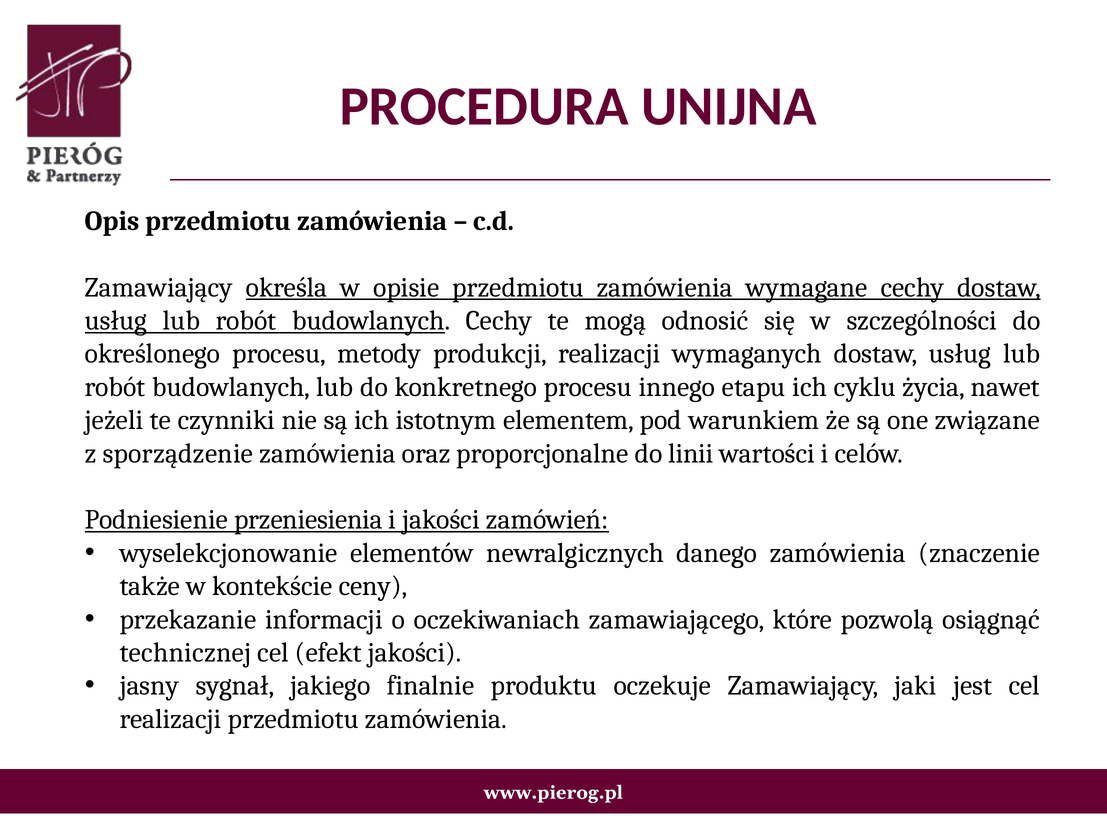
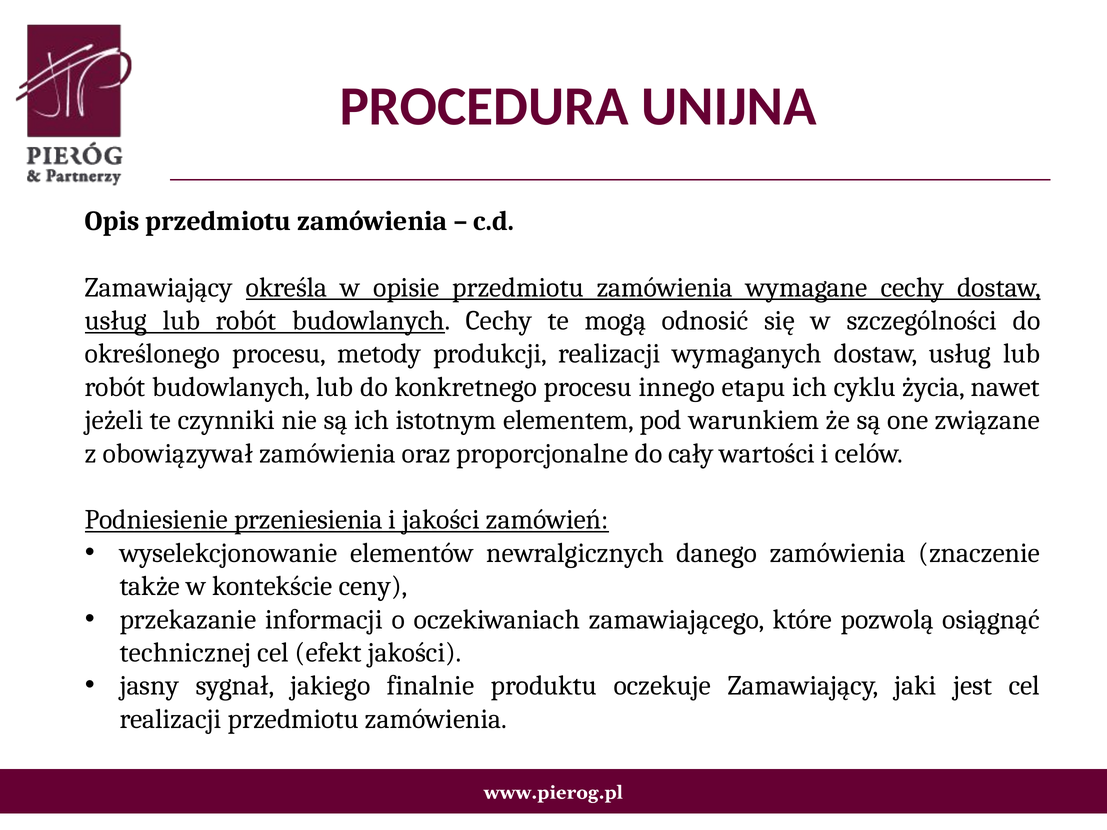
sporządzenie: sporządzenie -> obowiązywał
linii: linii -> cały
